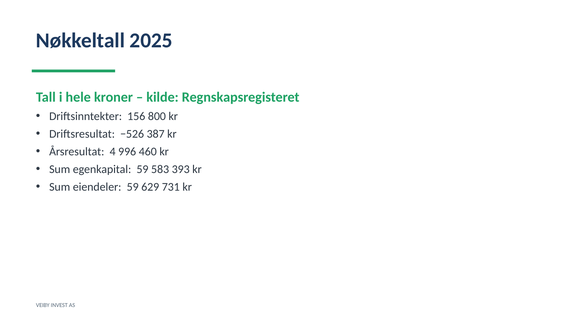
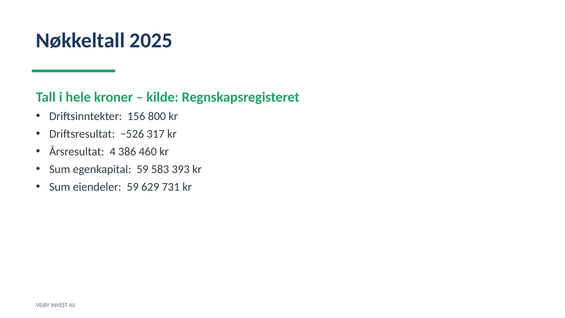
387: 387 -> 317
996: 996 -> 386
